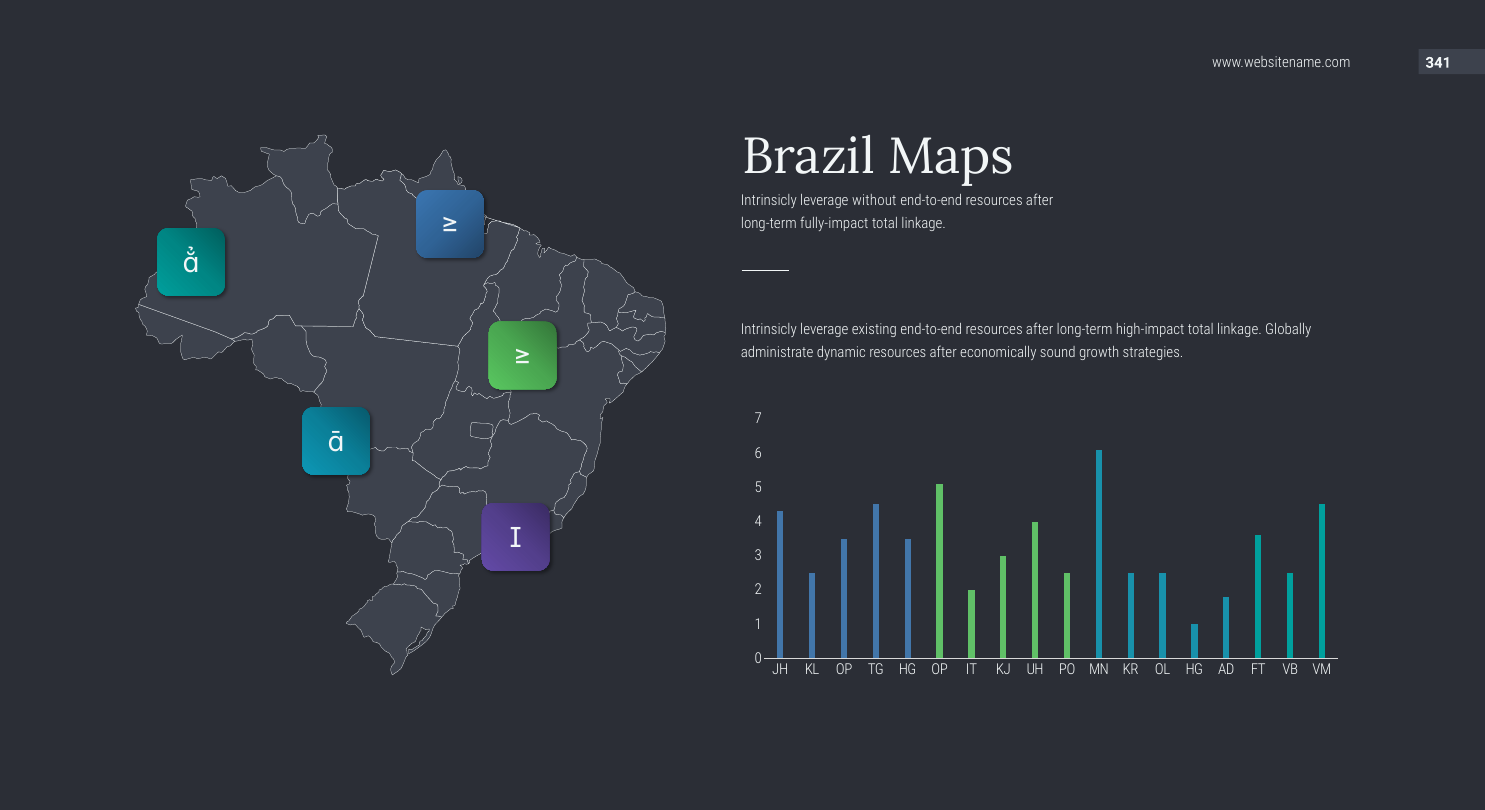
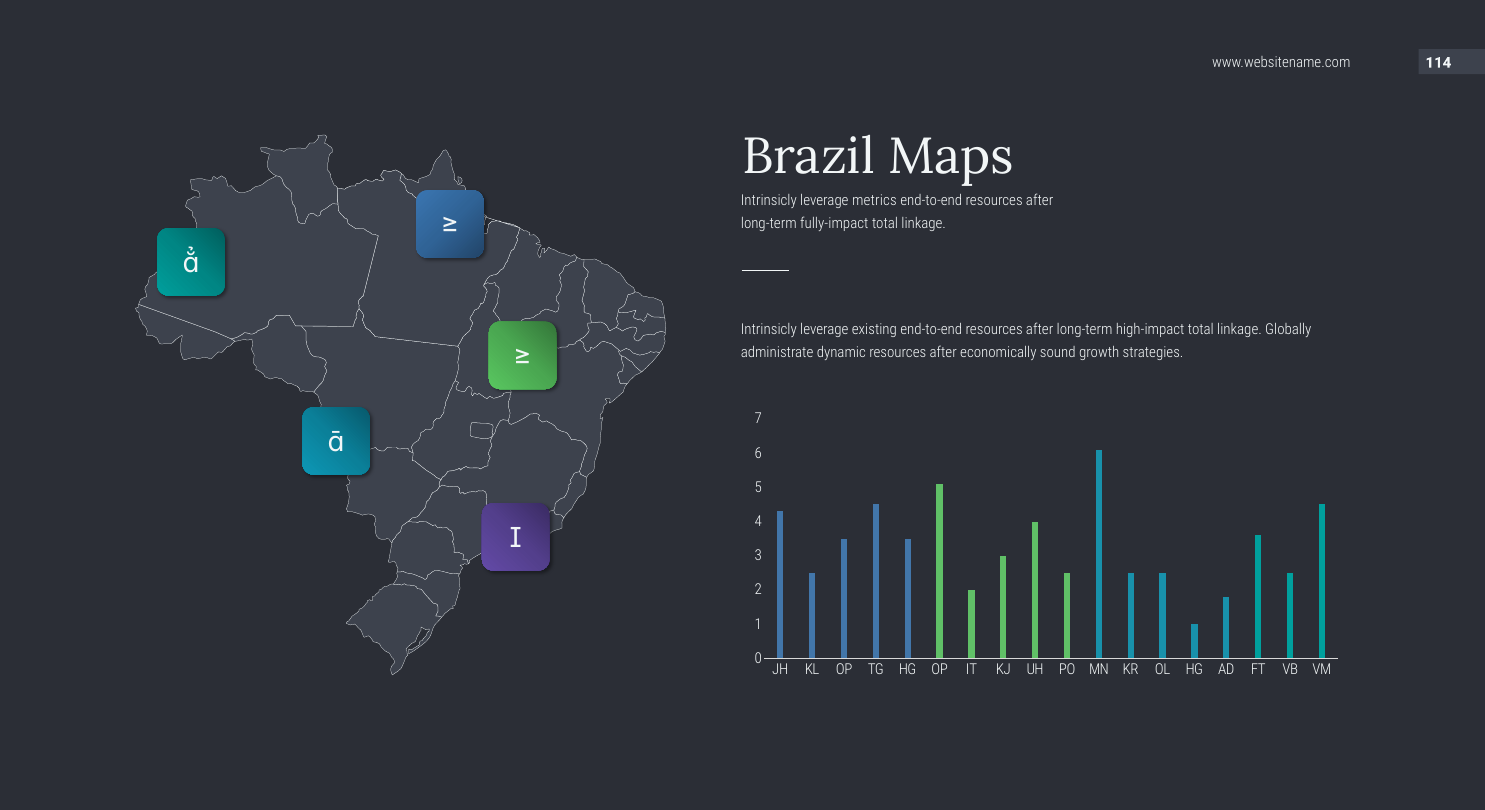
341: 341 -> 114
without: without -> metrics
